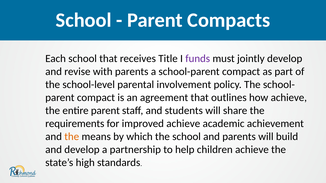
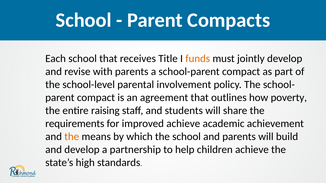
funds colour: purple -> orange
how achieve: achieve -> poverty
entire parent: parent -> raising
